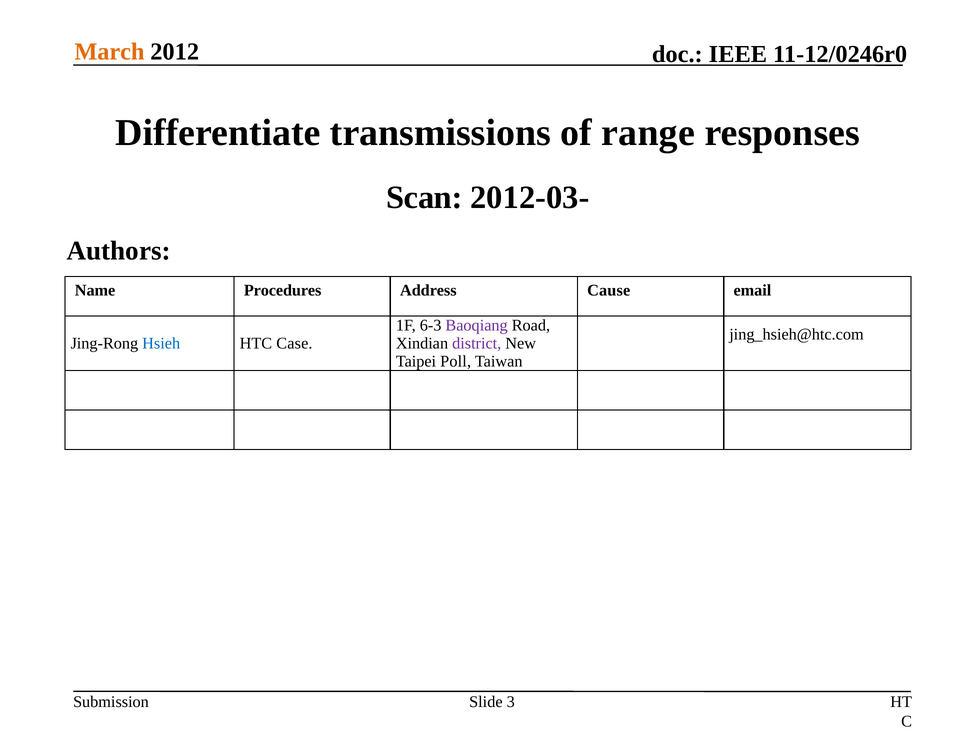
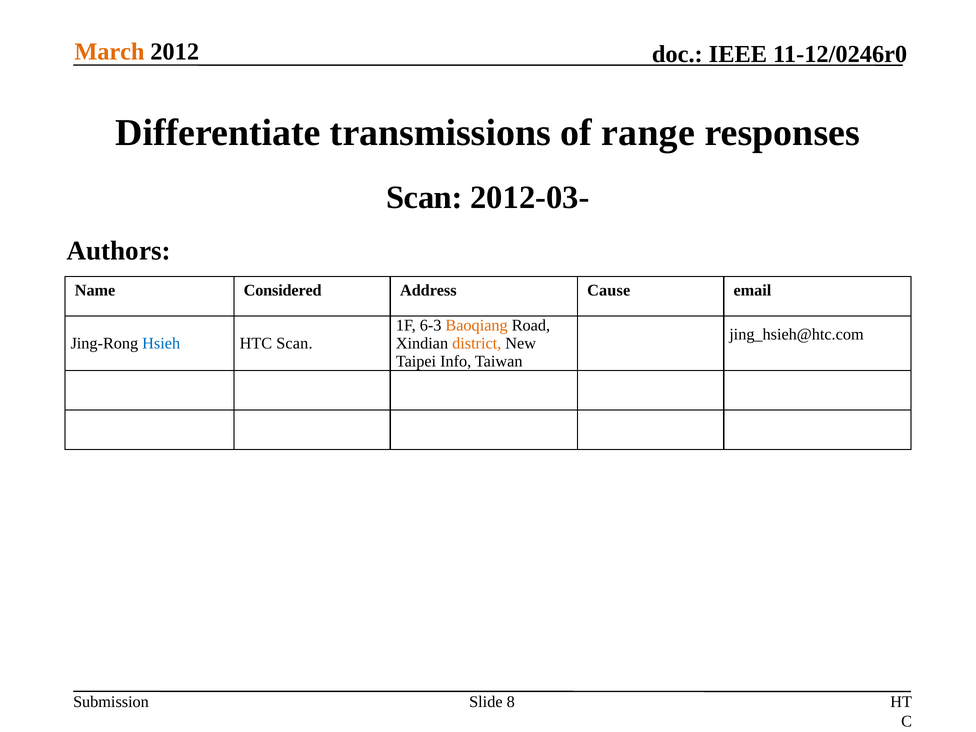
Procedures: Procedures -> Considered
Baoqiang colour: purple -> orange
HTC Case: Case -> Scan
district colour: purple -> orange
Poll: Poll -> Info
3: 3 -> 8
